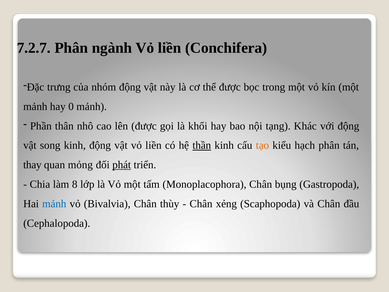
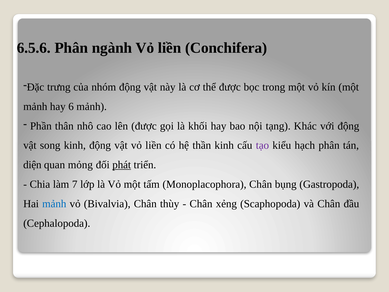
7.2.7: 7.2.7 -> 6.5.6
0: 0 -> 6
thần underline: present -> none
tạo colour: orange -> purple
thay: thay -> diện
8: 8 -> 7
